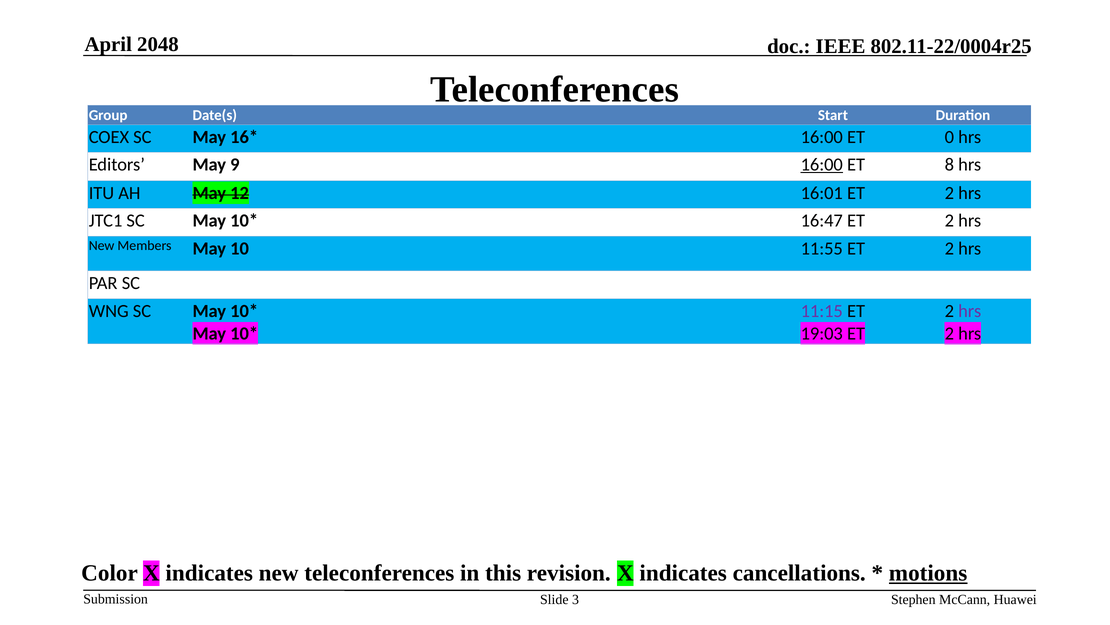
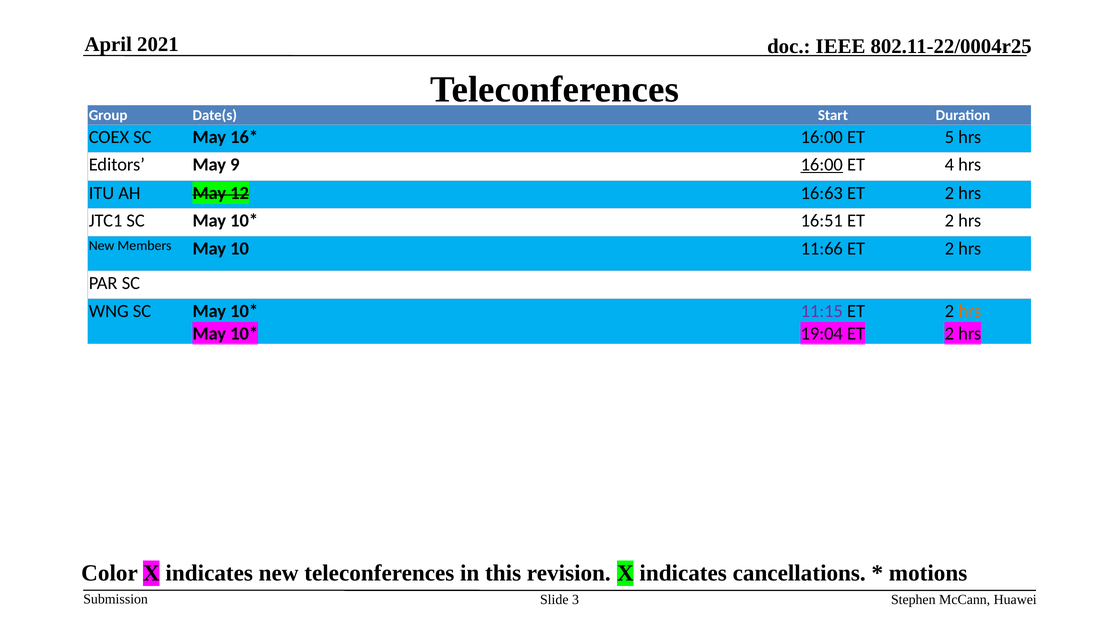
2048: 2048 -> 2021
0: 0 -> 5
8: 8 -> 4
16:01: 16:01 -> 16:63
16:47: 16:47 -> 16:51
11:55: 11:55 -> 11:66
hrs at (970, 311) colour: purple -> orange
19:03: 19:03 -> 19:04
motions underline: present -> none
